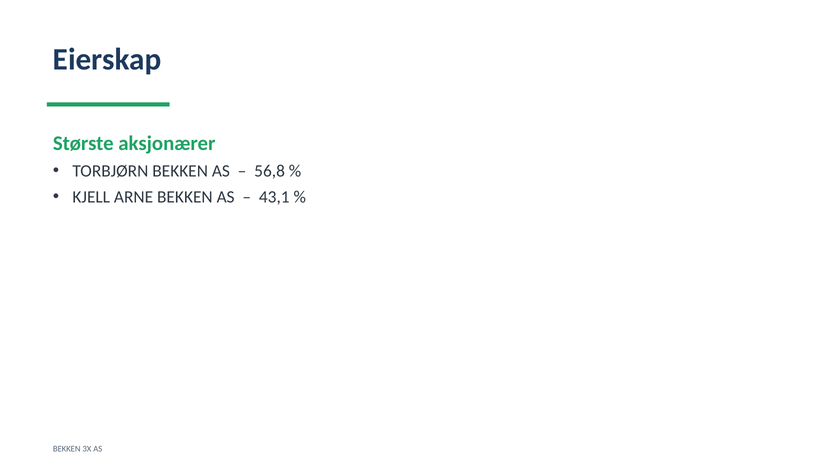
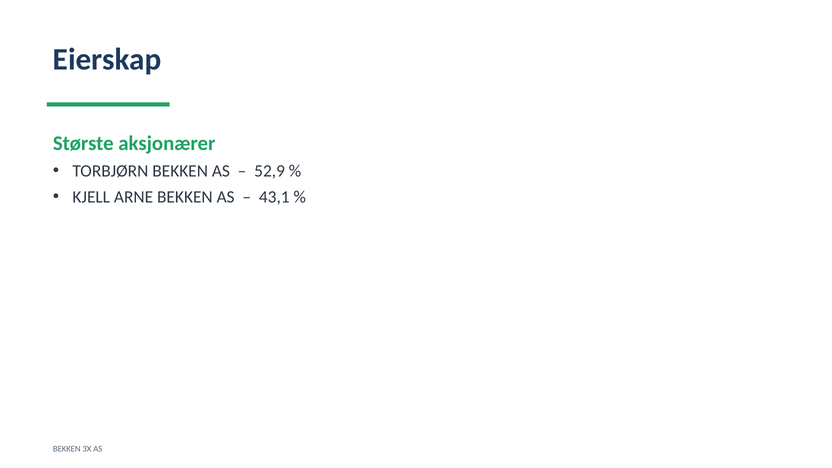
56,8: 56,8 -> 52,9
